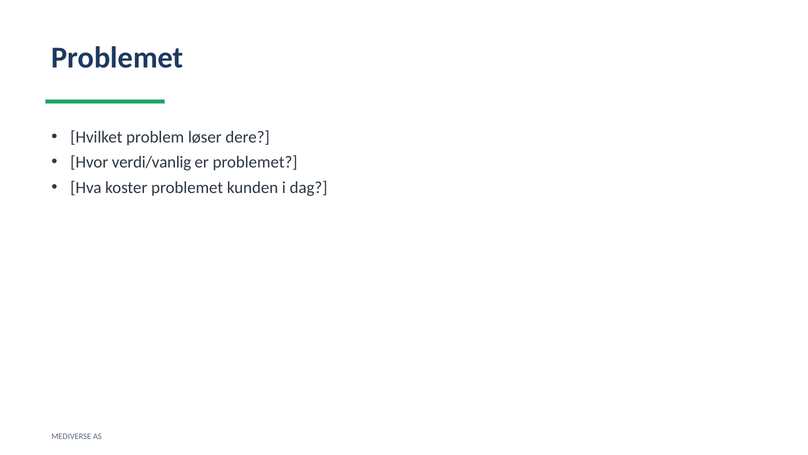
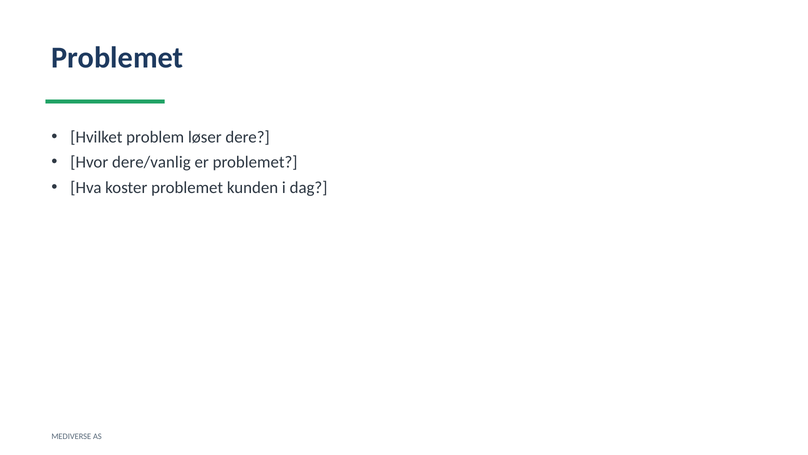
verdi/vanlig: verdi/vanlig -> dere/vanlig
